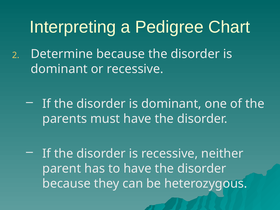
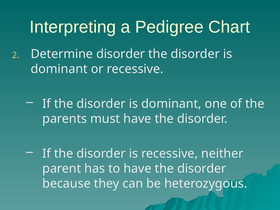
Determine because: because -> disorder
